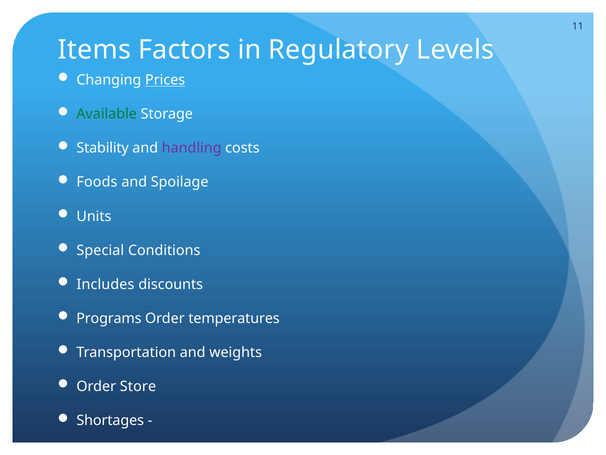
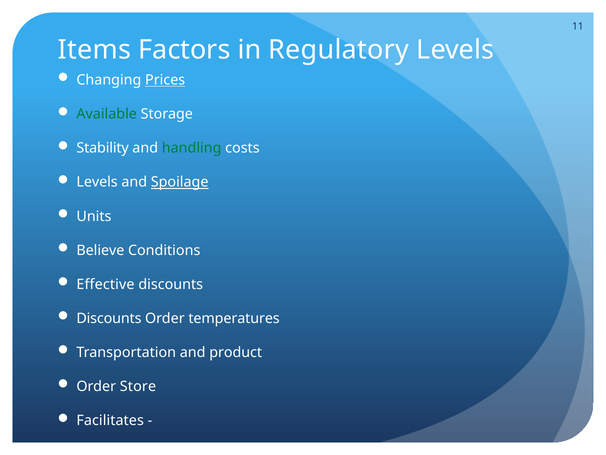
handling colour: purple -> green
Foods at (97, 182): Foods -> Levels
Spoilage underline: none -> present
Special: Special -> Believe
Includes: Includes -> Effective
Programs at (109, 318): Programs -> Discounts
weights: weights -> product
Shortages: Shortages -> Facilitates
